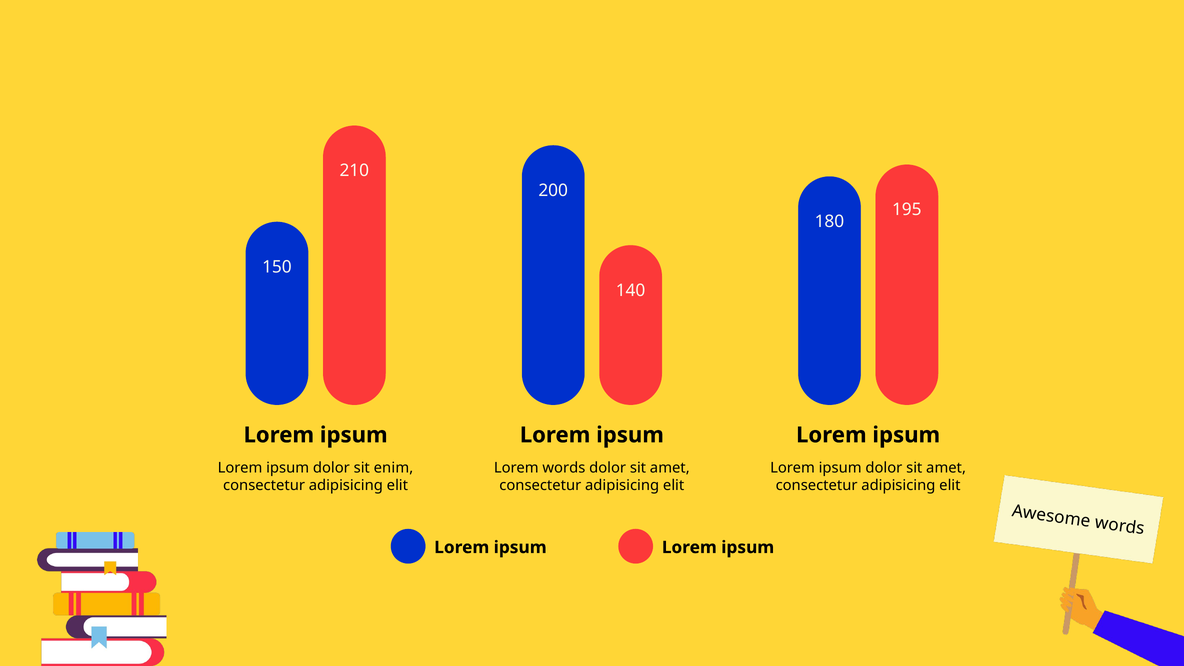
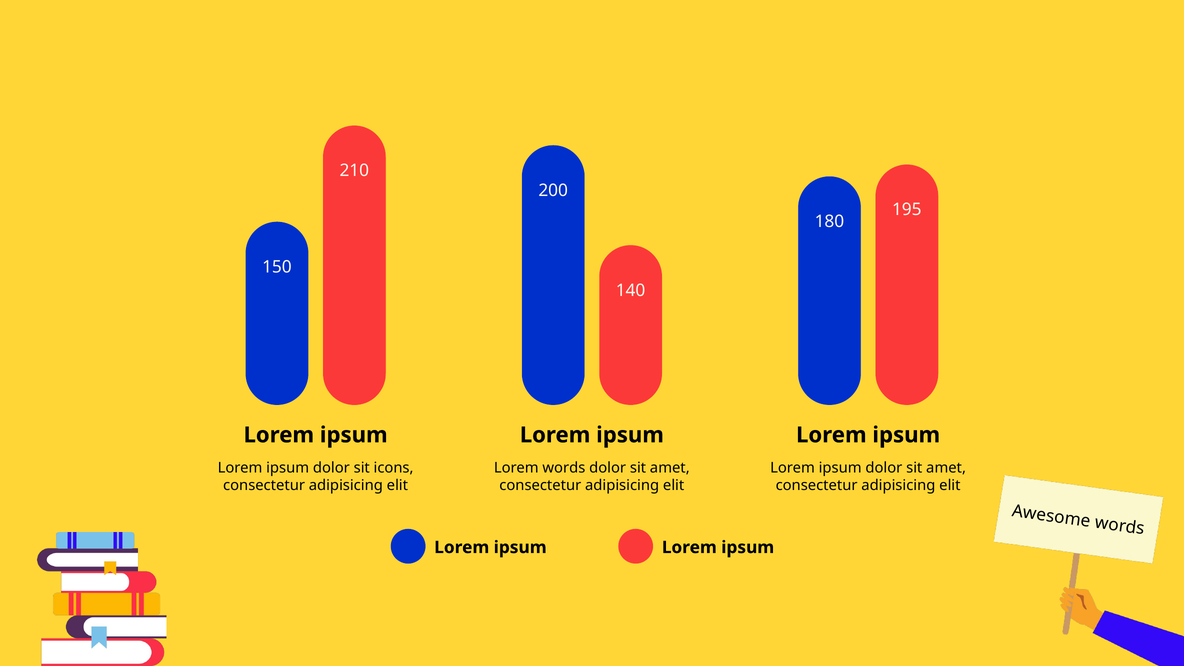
enim: enim -> icons
